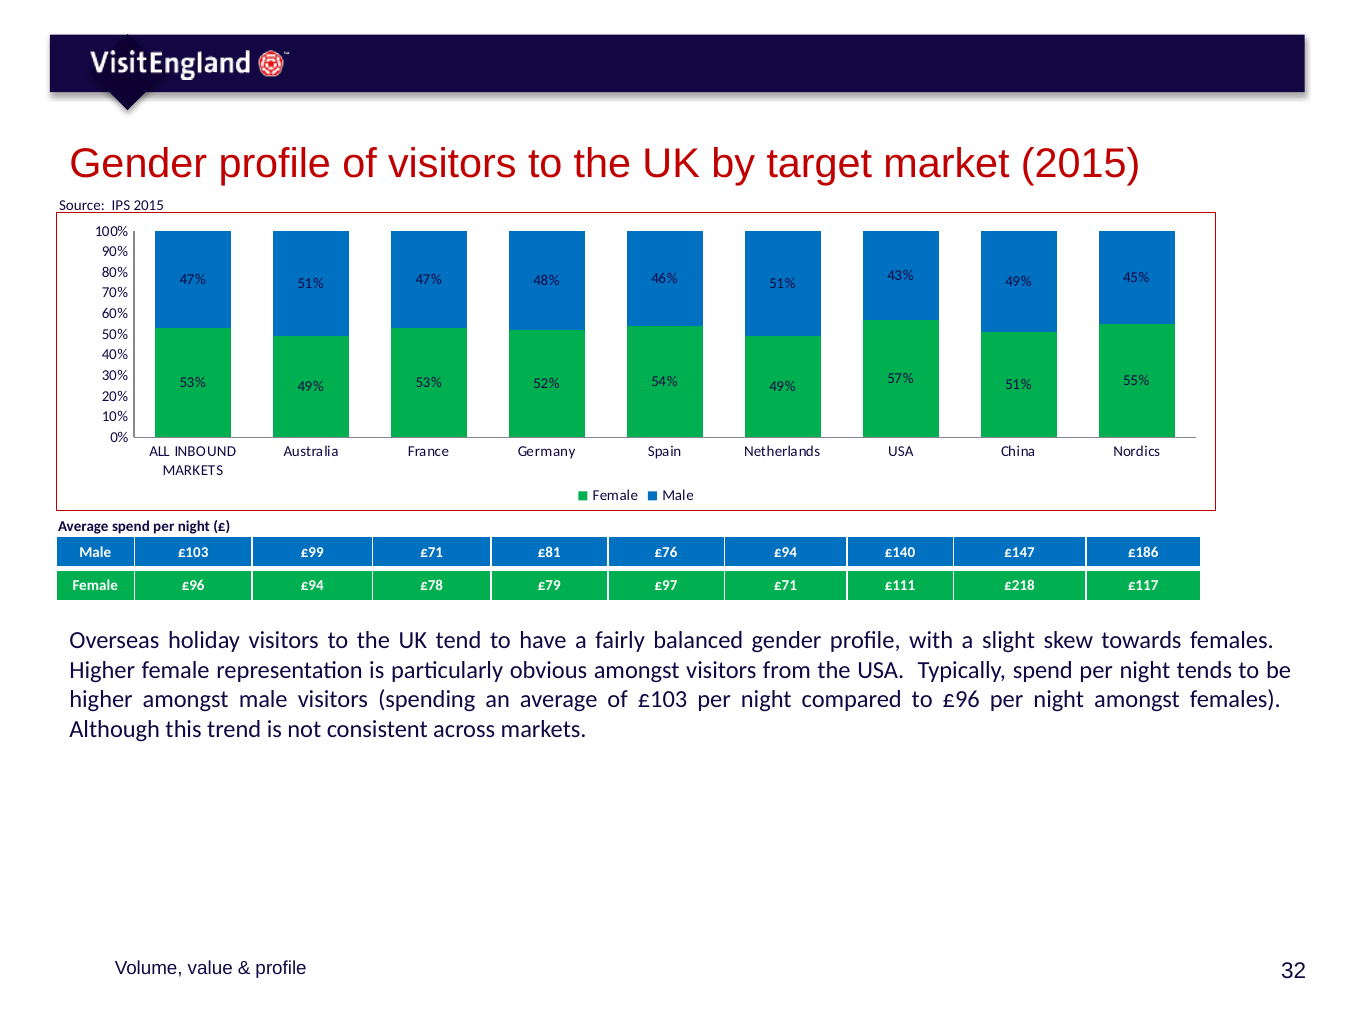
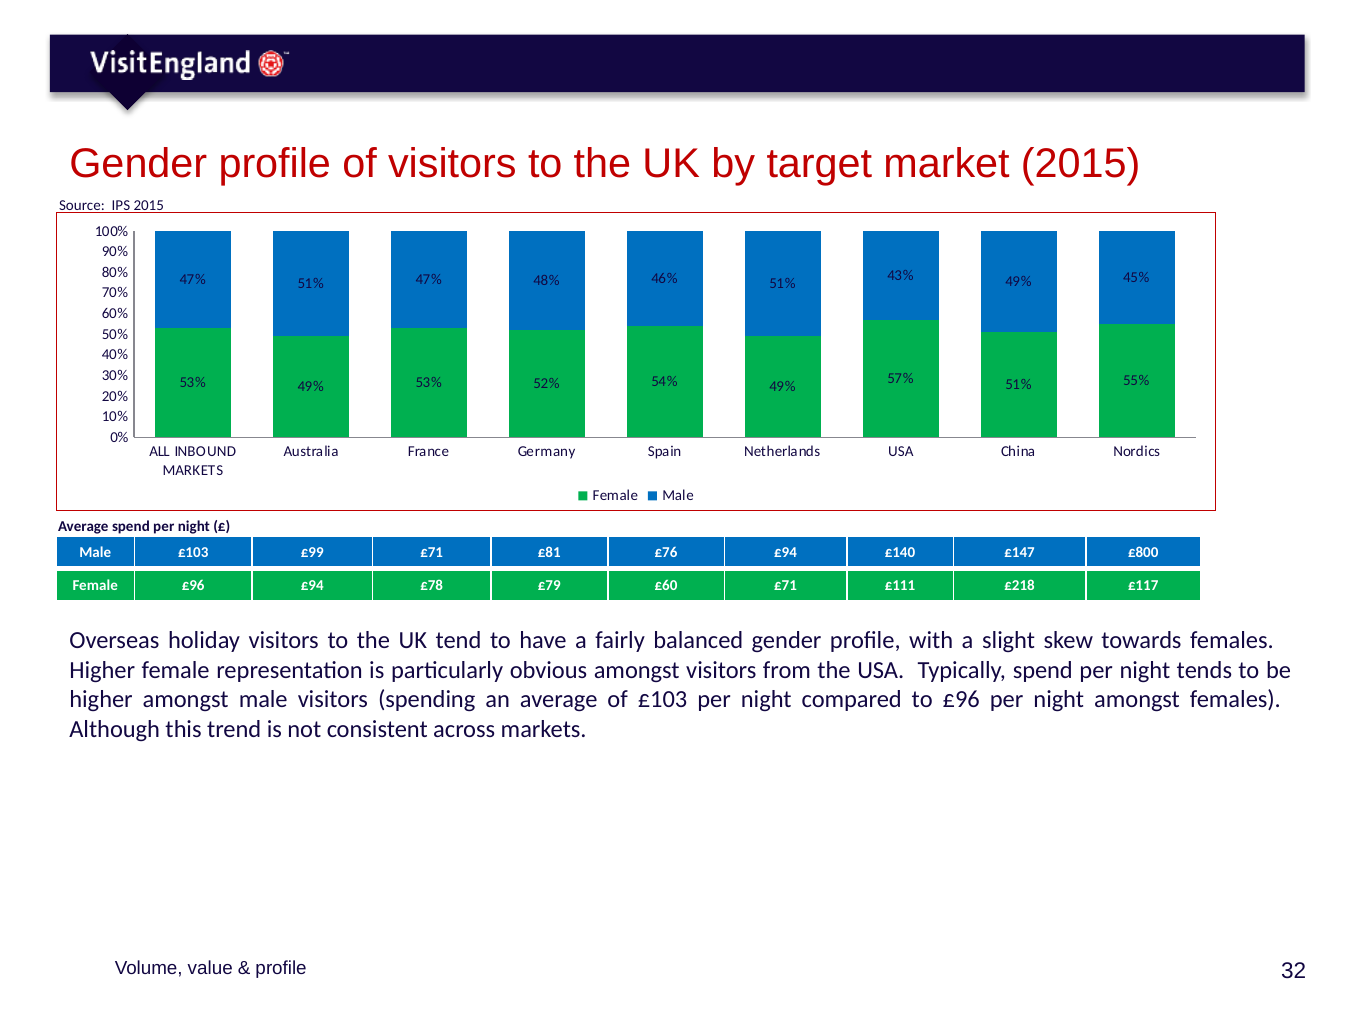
£186: £186 -> £800
£97: £97 -> £60
